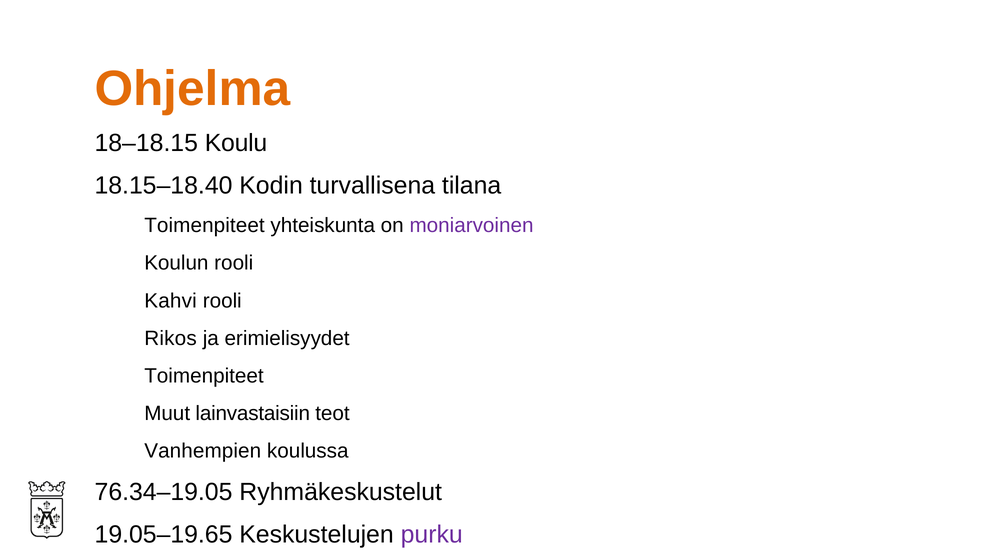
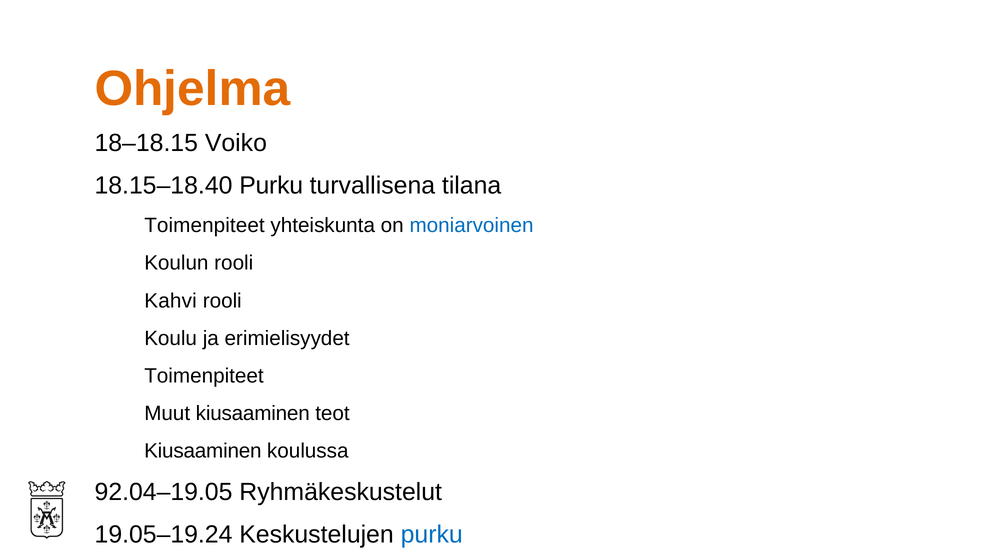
Koulu: Koulu -> Voiko
18.15–18.40 Kodin: Kodin -> Purku
moniarvoinen colour: purple -> blue
Rikos: Rikos -> Koulu
Muut lainvastaisiin: lainvastaisiin -> kiusaaminen
Vanhempien at (203, 451): Vanhempien -> Kiusaaminen
76.34–19.05: 76.34–19.05 -> 92.04–19.05
19.05–19.65: 19.05–19.65 -> 19.05–19.24
purku at (432, 534) colour: purple -> blue
